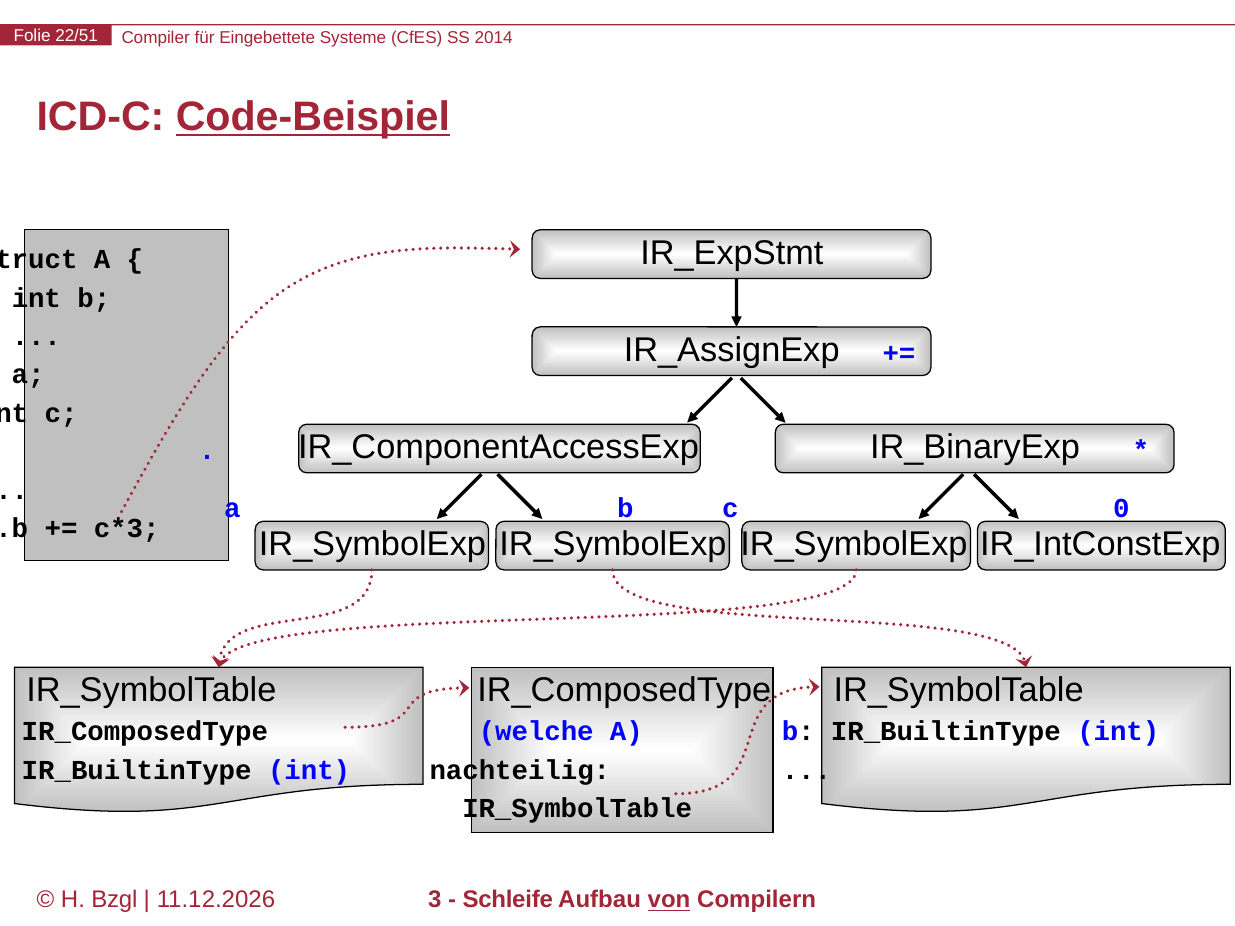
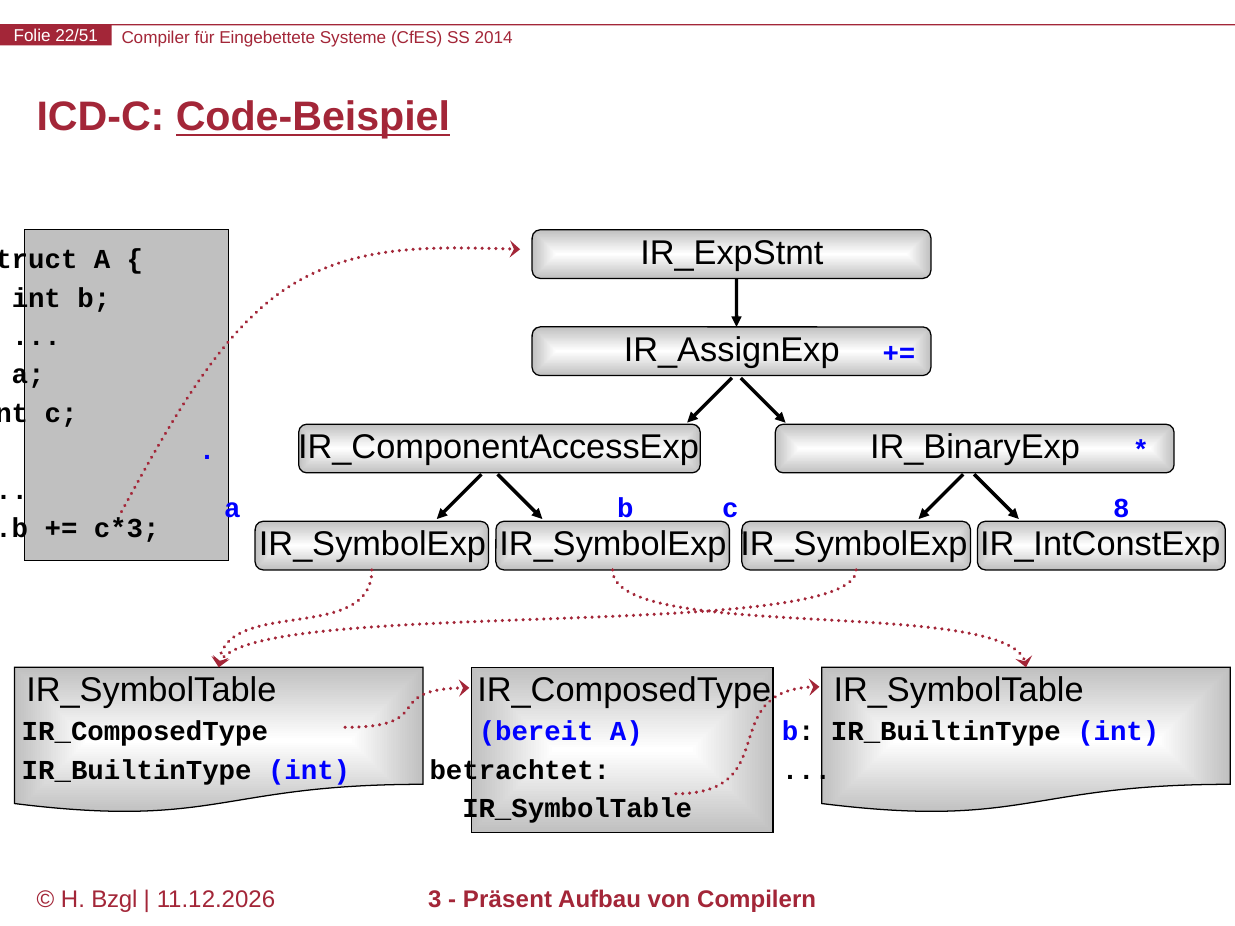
0: 0 -> 8
welche: welche -> bereit
nachteilig: nachteilig -> betrachtet
Schleife: Schleife -> Präsent
von underline: present -> none
